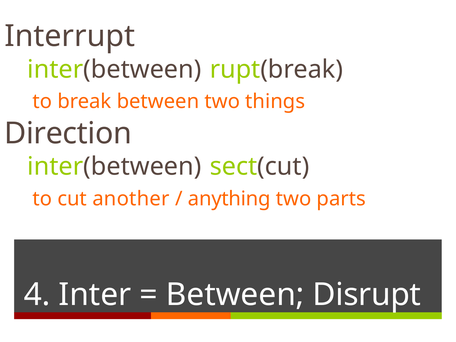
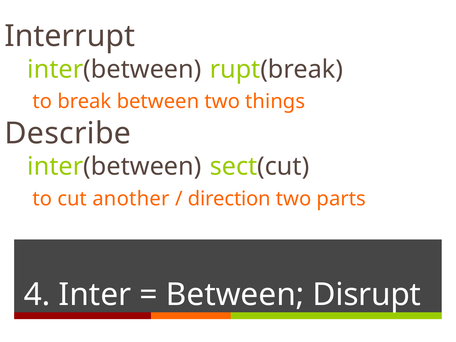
Direction: Direction -> Describe
anything: anything -> direction
